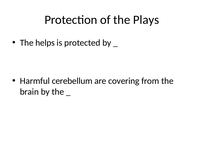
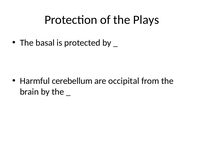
helps: helps -> basal
covering: covering -> occipital
